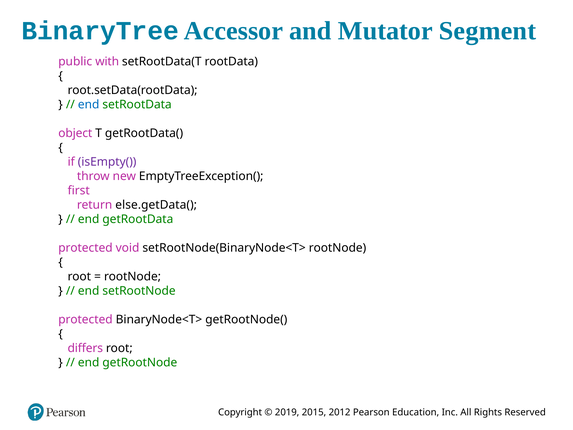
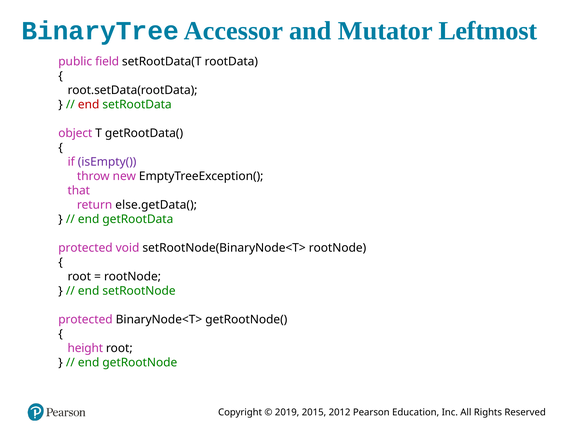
Segment: Segment -> Leftmost
with: with -> field
end at (89, 104) colour: blue -> red
first: first -> that
differs: differs -> height
